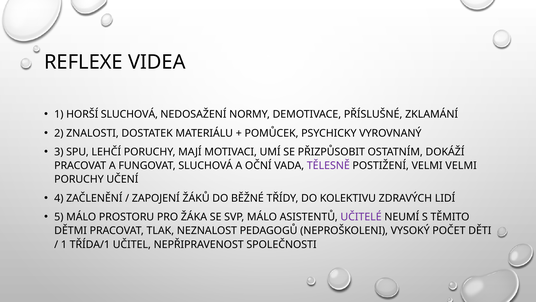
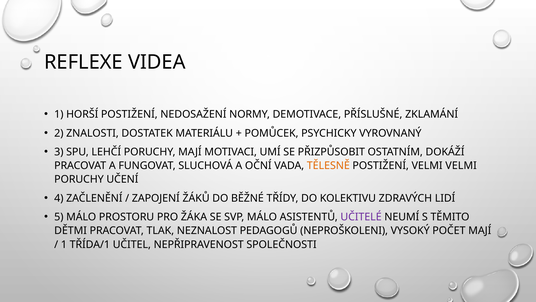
HORŠÍ SLUCHOVÁ: SLUCHOVÁ -> POSTIŽENÍ
TĚLESNĚ colour: purple -> orange
POČET DĚTI: DĚTI -> MAJÍ
